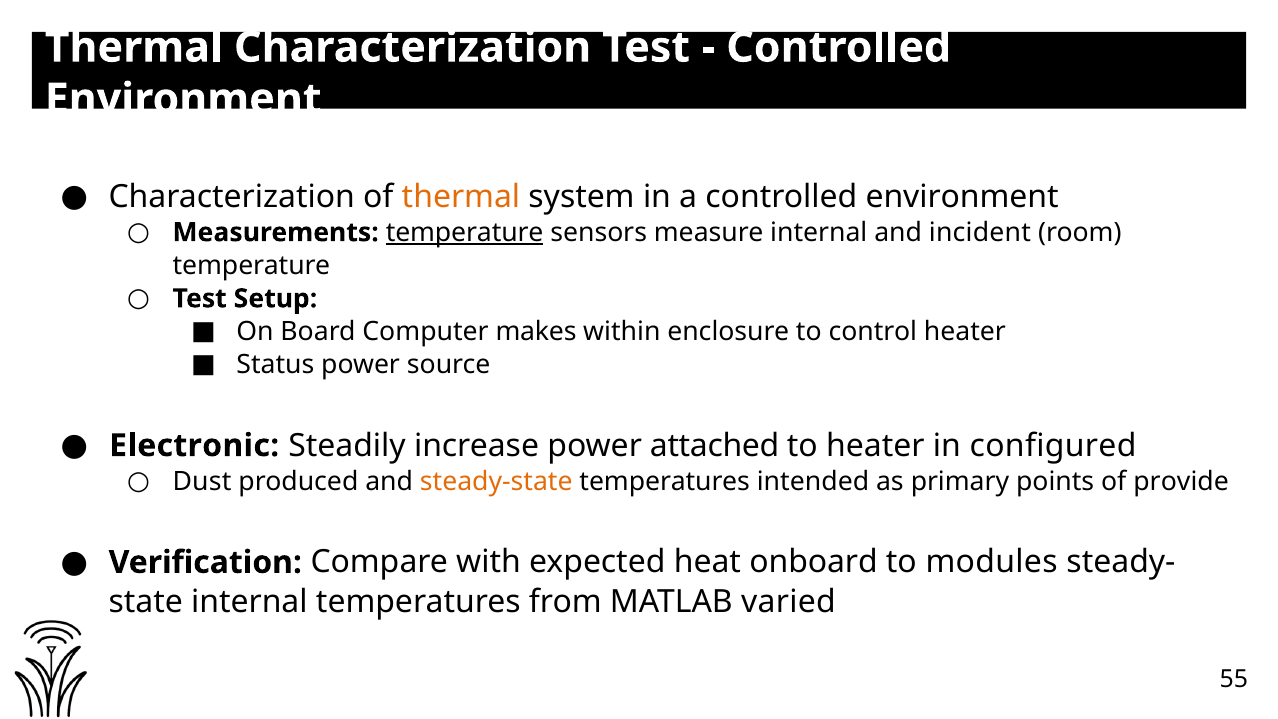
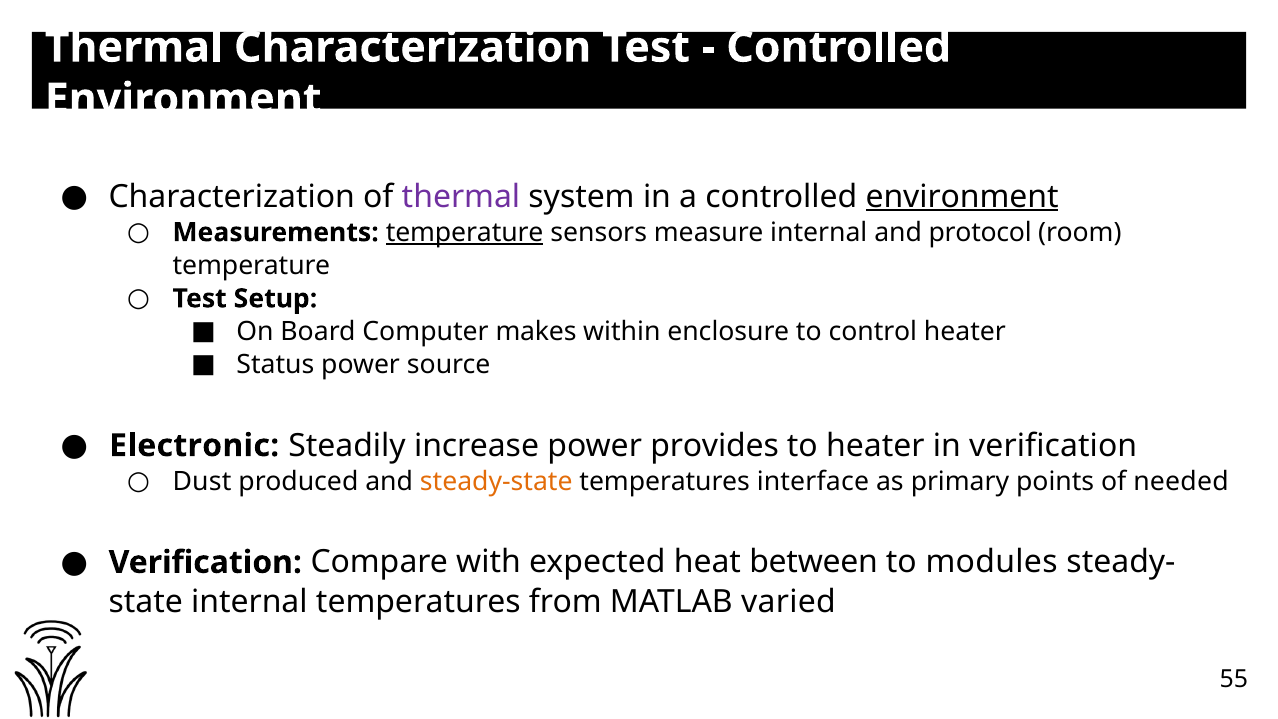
thermal at (461, 197) colour: orange -> purple
environment at (962, 197) underline: none -> present
incident: incident -> protocol
attached: attached -> provides
in configured: configured -> verification
intended: intended -> interface
provide: provide -> needed
onboard: onboard -> between
